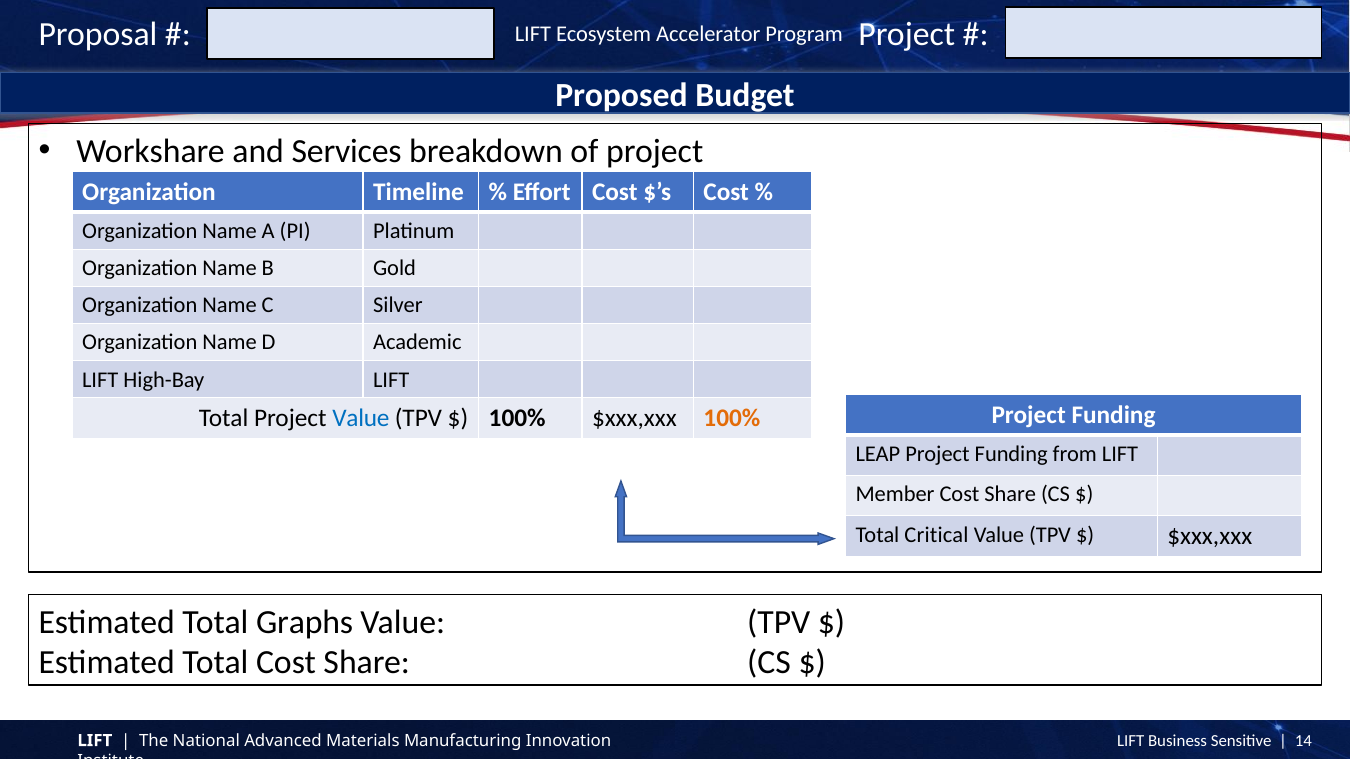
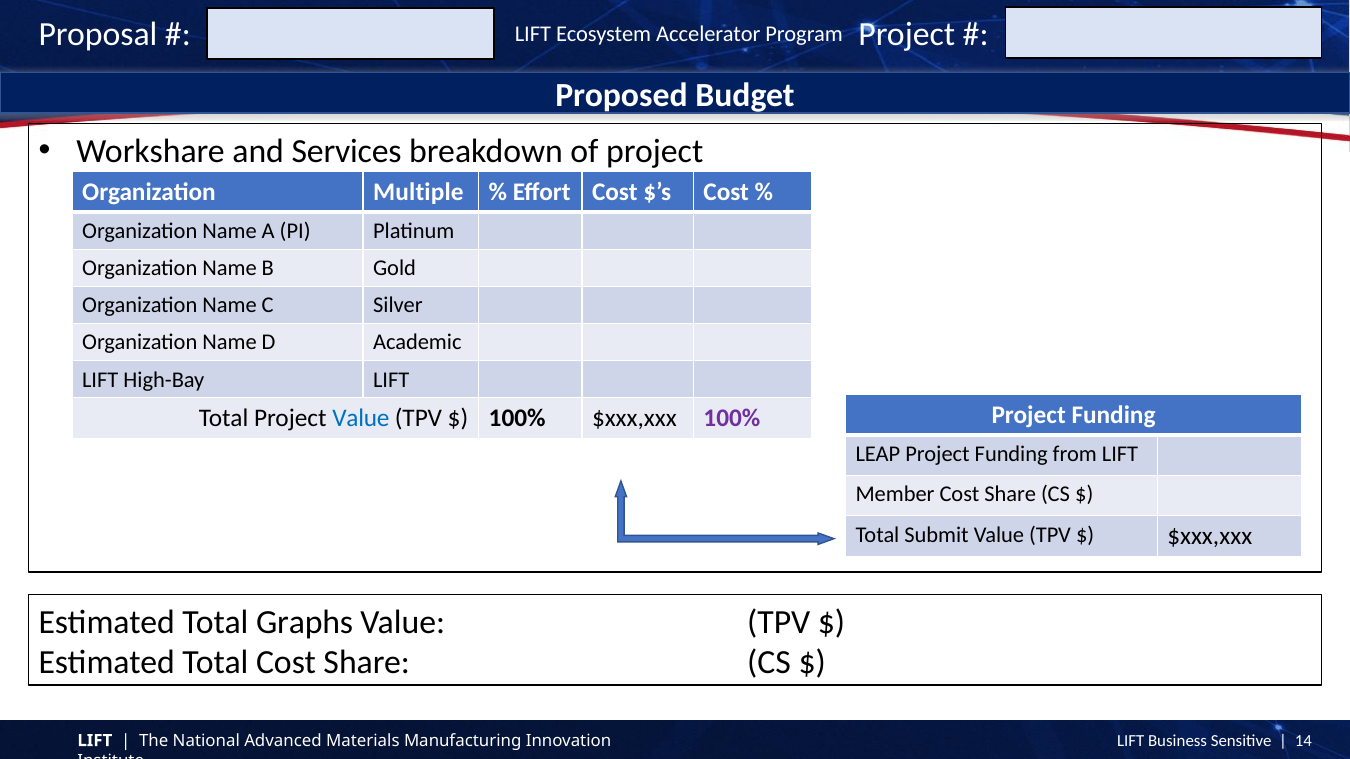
Timeline: Timeline -> Multiple
100% at (732, 419) colour: orange -> purple
Critical: Critical -> Submit
